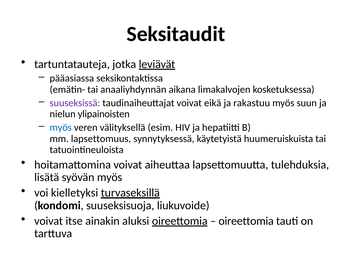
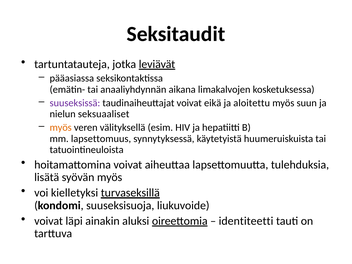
rakastuu: rakastuu -> aloitettu
ylipainoisten: ylipainoisten -> seksuaaliset
myös at (61, 128) colour: blue -> orange
itse: itse -> läpi
oireettomia at (246, 221): oireettomia -> identiteetti
